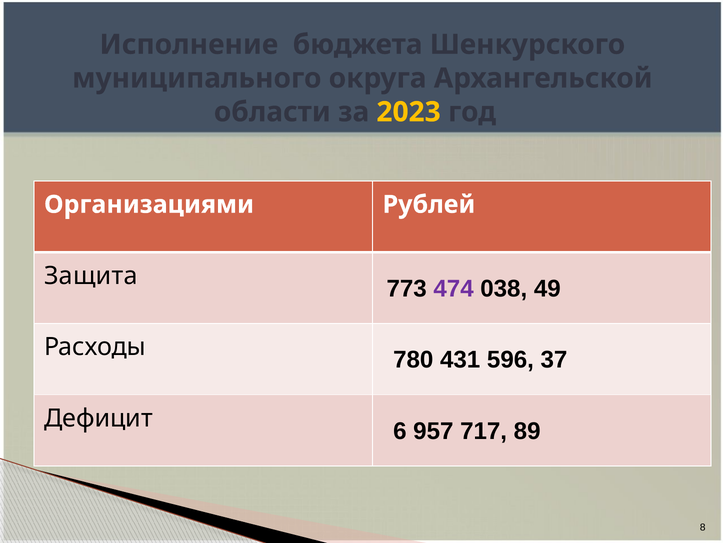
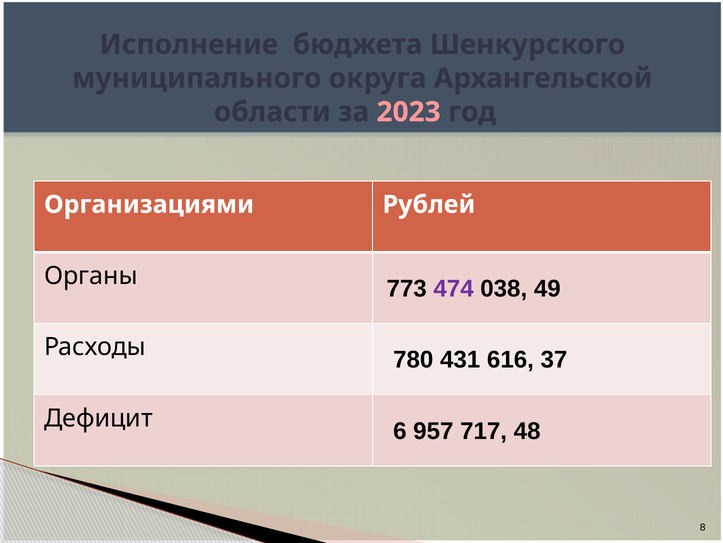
2023 colour: yellow -> pink
Защита: Защита -> Органы
596: 596 -> 616
89: 89 -> 48
